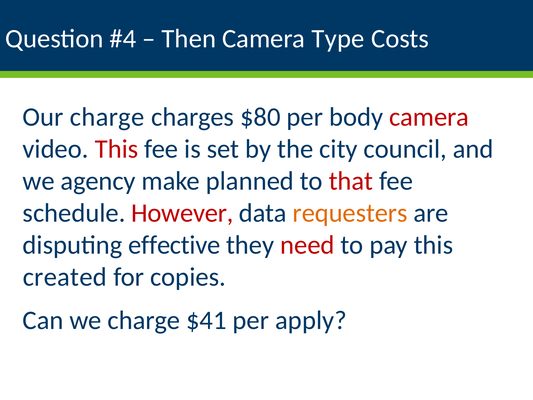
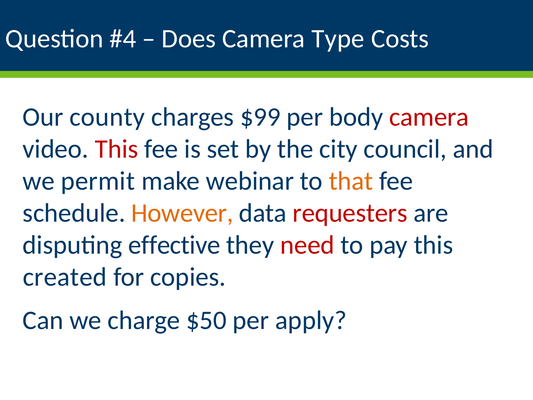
Then: Then -> Does
Our charge: charge -> county
$80: $80 -> $99
agency: agency -> permit
planned: planned -> webinar
that colour: red -> orange
However colour: red -> orange
requesters colour: orange -> red
$41: $41 -> $50
